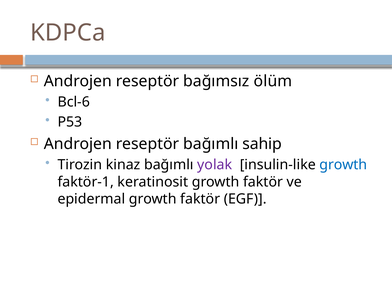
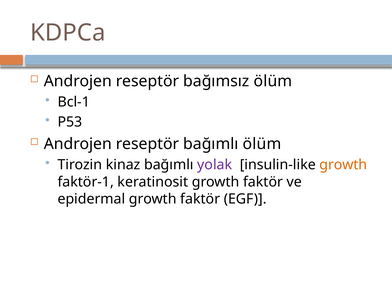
Bcl-6: Bcl-6 -> Bcl-1
bağımlı sahip: sahip -> ölüm
growth at (343, 165) colour: blue -> orange
